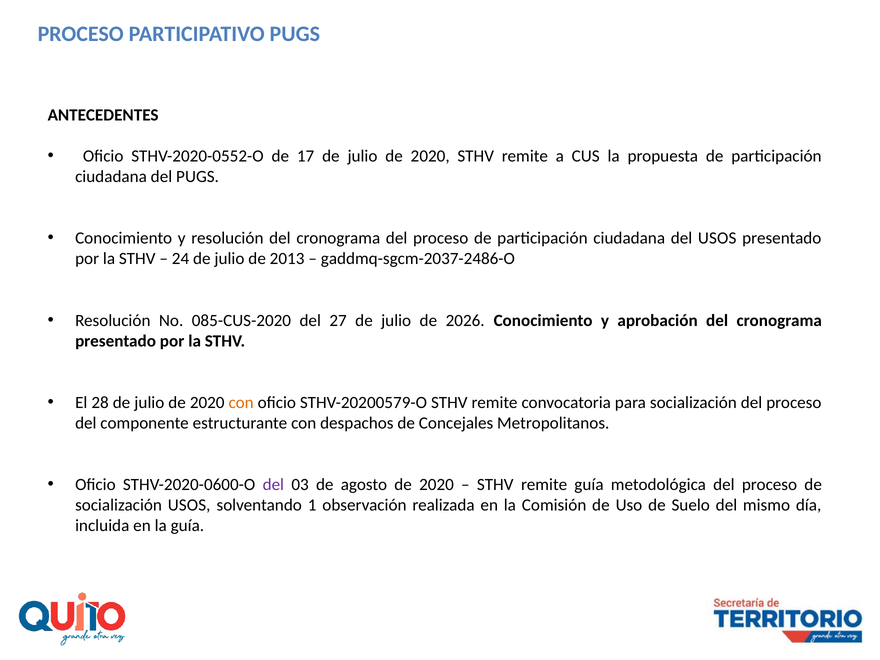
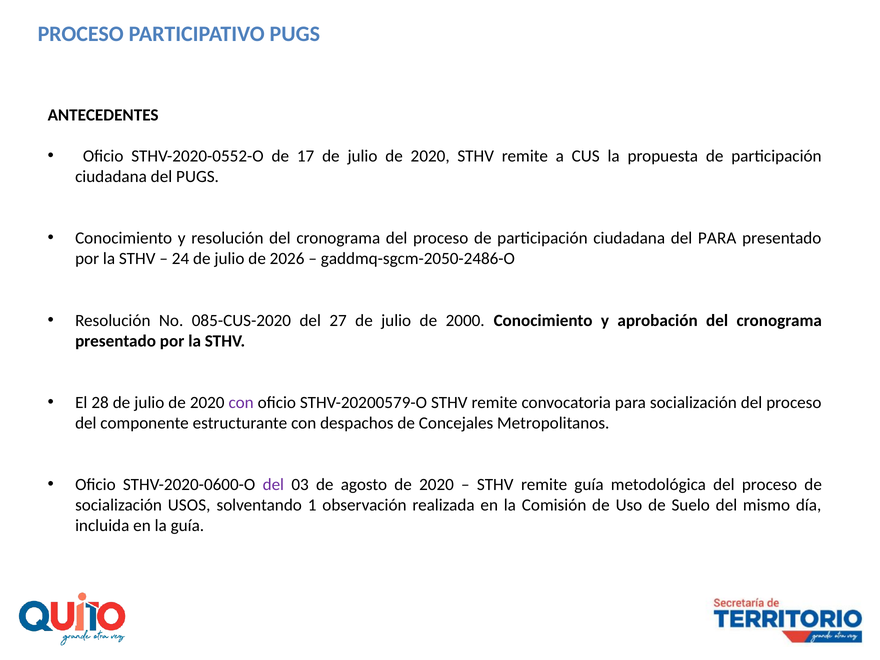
del USOS: USOS -> PARA
2013: 2013 -> 2026
gaddmq-sgcm-2037-2486-O: gaddmq-sgcm-2037-2486-O -> gaddmq-sgcm-2050-2486-O
2026: 2026 -> 2000
con at (241, 403) colour: orange -> purple
